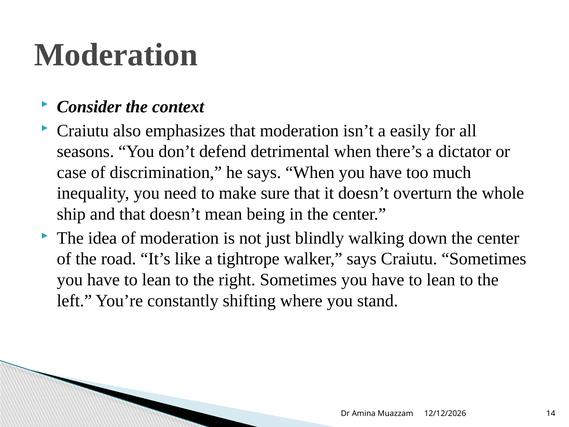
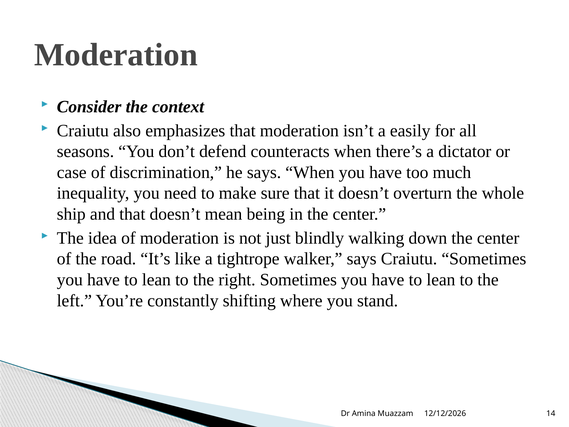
detrimental: detrimental -> counteracts
